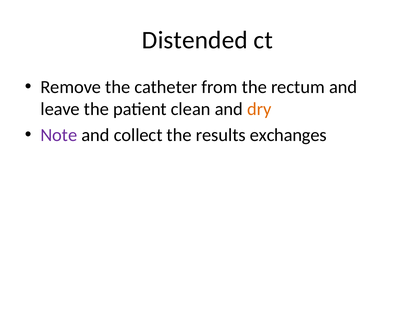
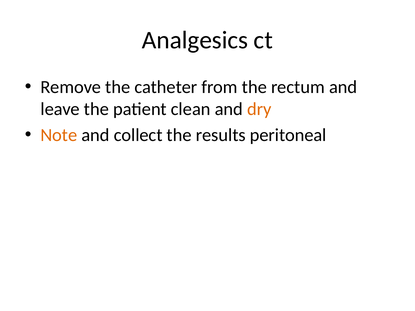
Distended: Distended -> Analgesics
Note colour: purple -> orange
exchanges: exchanges -> peritoneal
